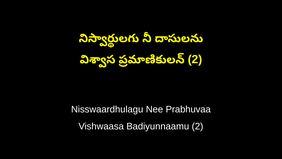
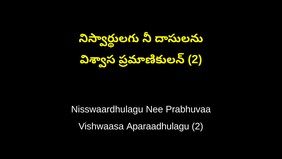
Badiyunnaamu: Badiyunnaamu -> Aparaadhulagu
